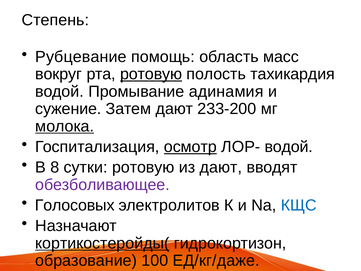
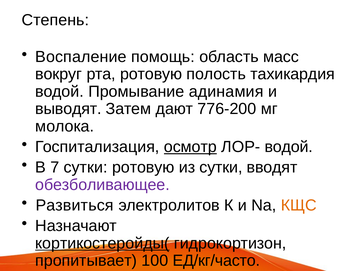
Рубцевание: Рубцевание -> Воспаление
ротовую at (151, 74) underline: present -> none
сужение: сужение -> выводят
233-200: 233-200 -> 776-200
молока underline: present -> none
8: 8 -> 7
из дают: дают -> сутки
Голосовых: Голосовых -> Развиться
КЩС colour: blue -> orange
образование: образование -> пропитывает
ЕД/кг/даже: ЕД/кг/даже -> ЕД/кг/часто
